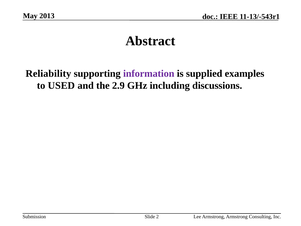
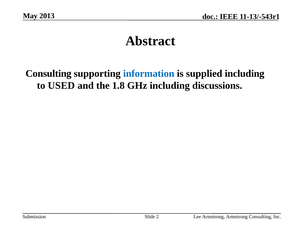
Reliability at (48, 73): Reliability -> Consulting
information colour: purple -> blue
supplied examples: examples -> including
2.9: 2.9 -> 1.8
